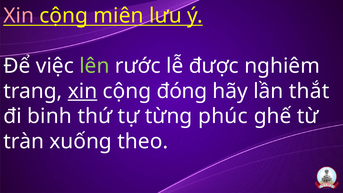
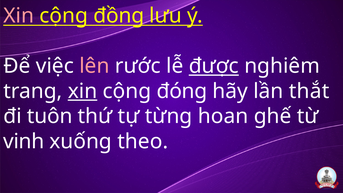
miên: miên -> đồng
lên colour: light green -> pink
được underline: none -> present
binh: binh -> tuôn
phúc: phúc -> hoan
tràn: tràn -> vinh
